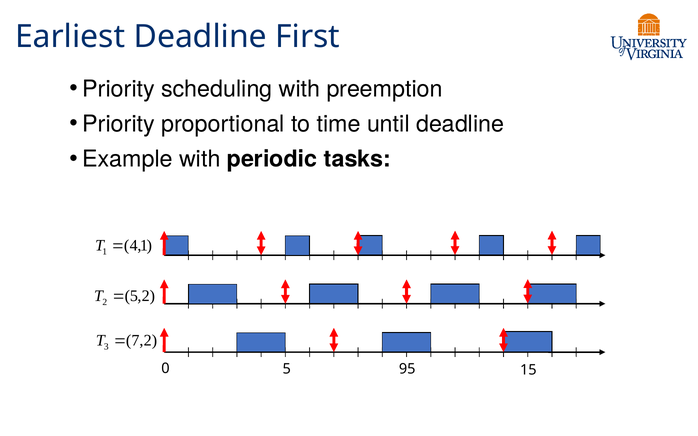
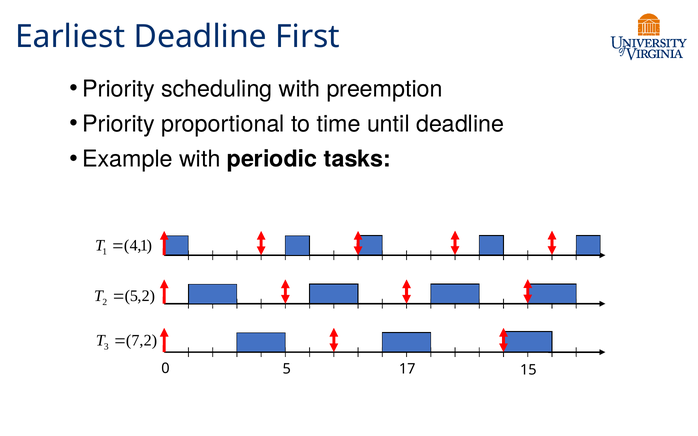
95: 95 -> 17
